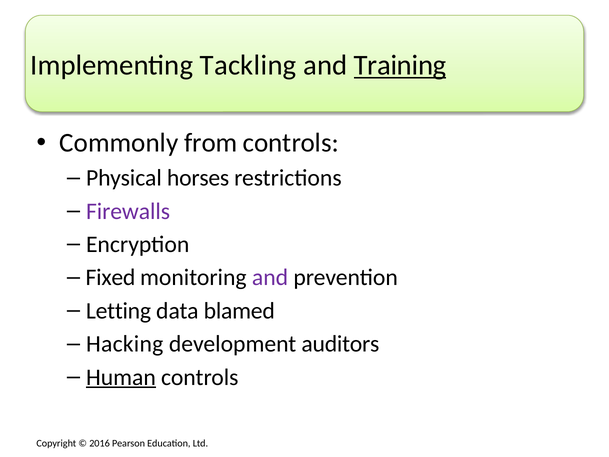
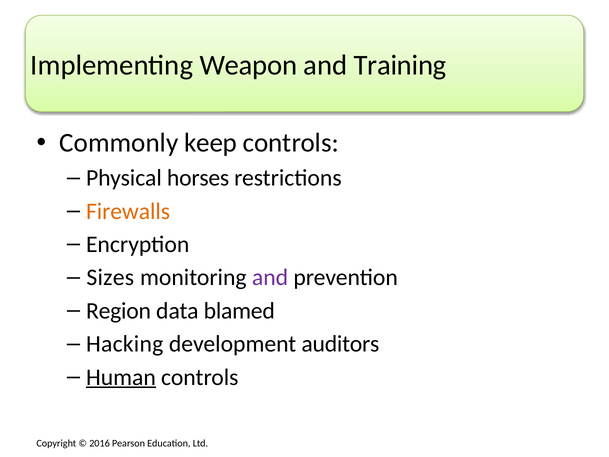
Tackling: Tackling -> Weapon
Training underline: present -> none
from: from -> keep
Firewalls colour: purple -> orange
Fixed: Fixed -> Sizes
Letting: Letting -> Region
